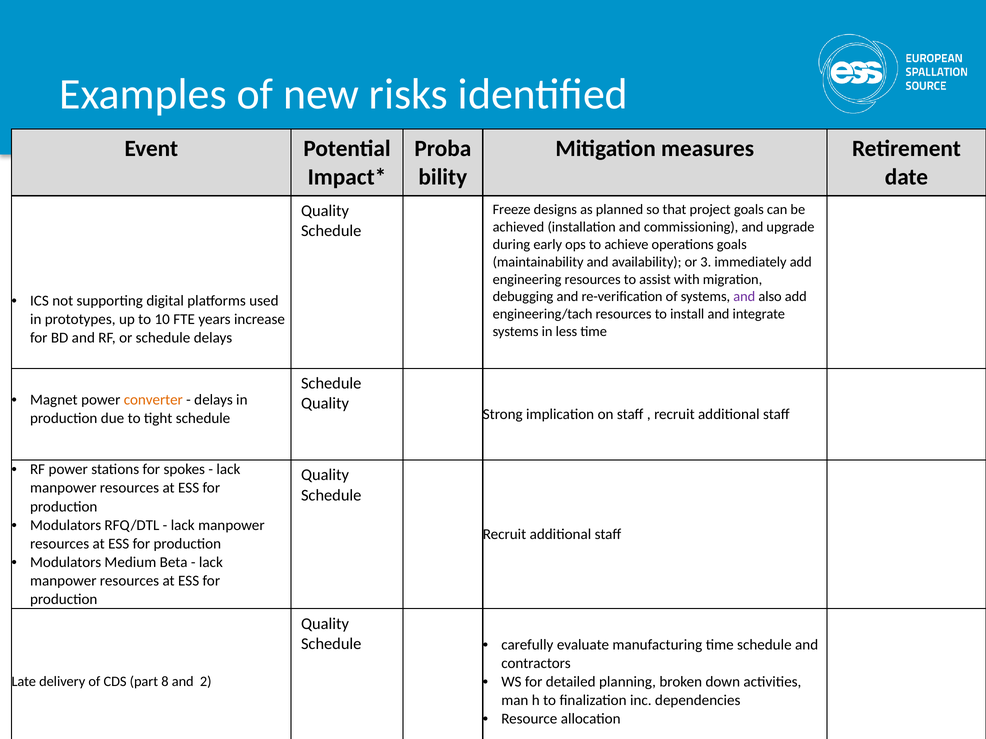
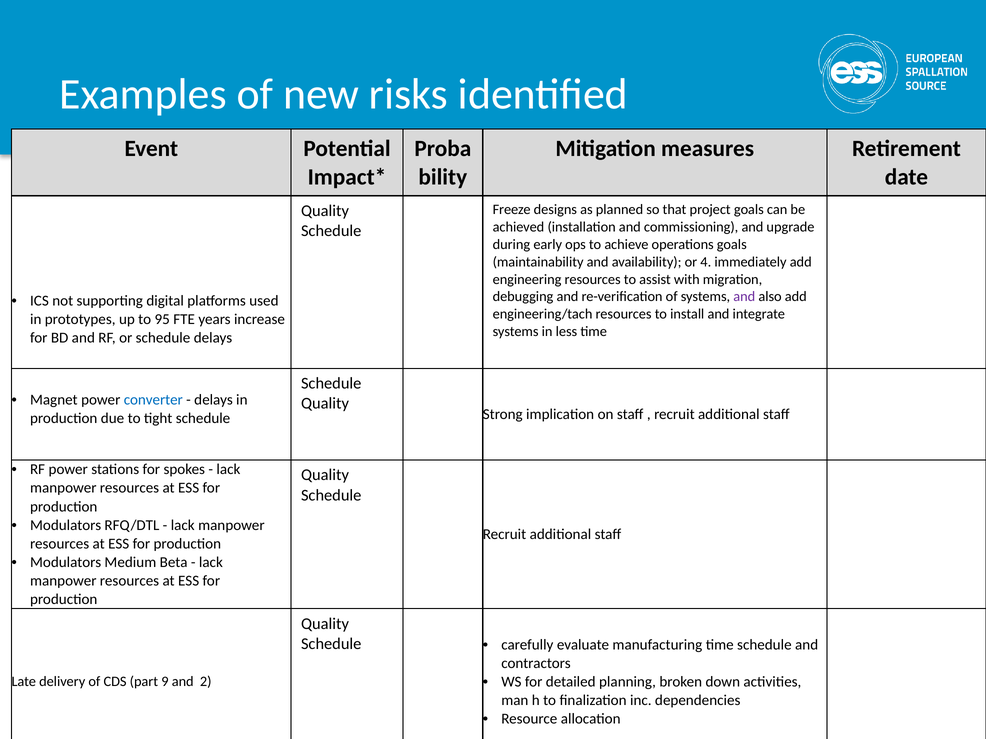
3: 3 -> 4
10: 10 -> 95
converter colour: orange -> blue
8: 8 -> 9
